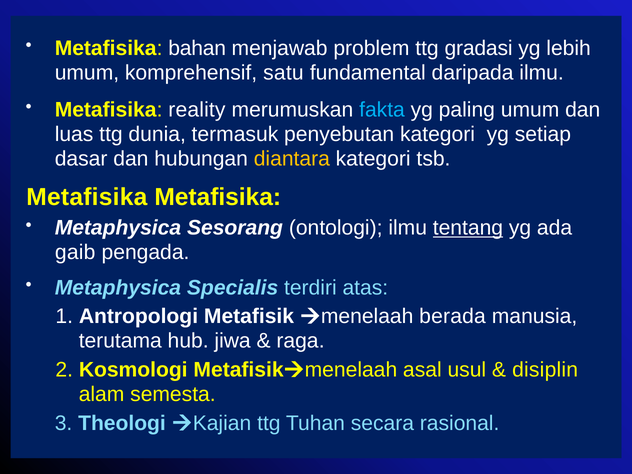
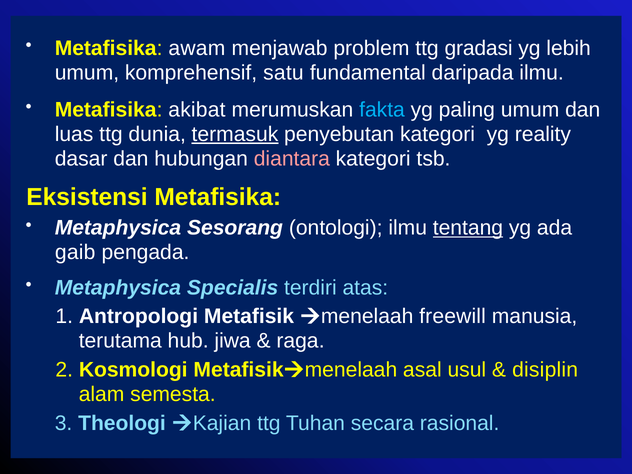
bahan: bahan -> awam
reality: reality -> akibat
termasuk underline: none -> present
setiap: setiap -> reality
diantara colour: yellow -> pink
Metafisika at (87, 197): Metafisika -> Eksistensi
berada: berada -> freewill
